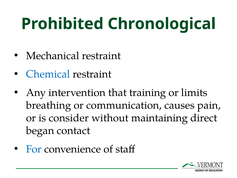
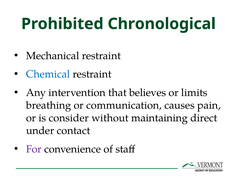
training: training -> believes
began: began -> under
For colour: blue -> purple
